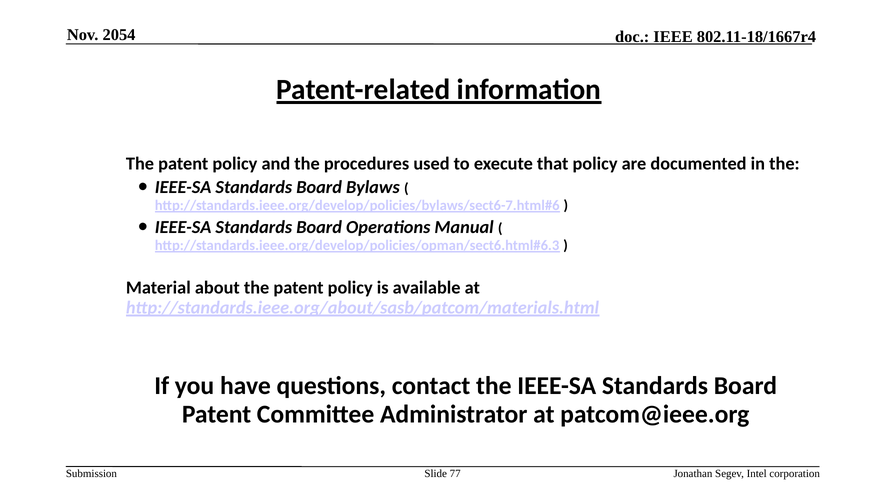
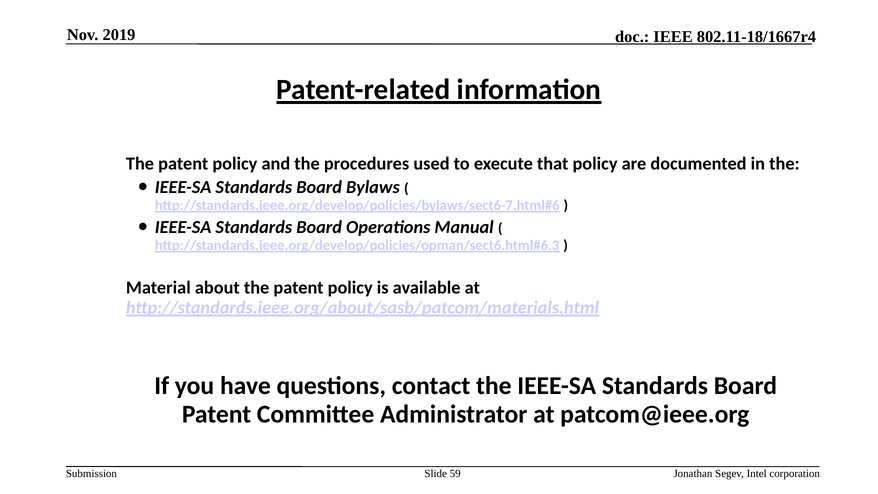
2054: 2054 -> 2019
77: 77 -> 59
